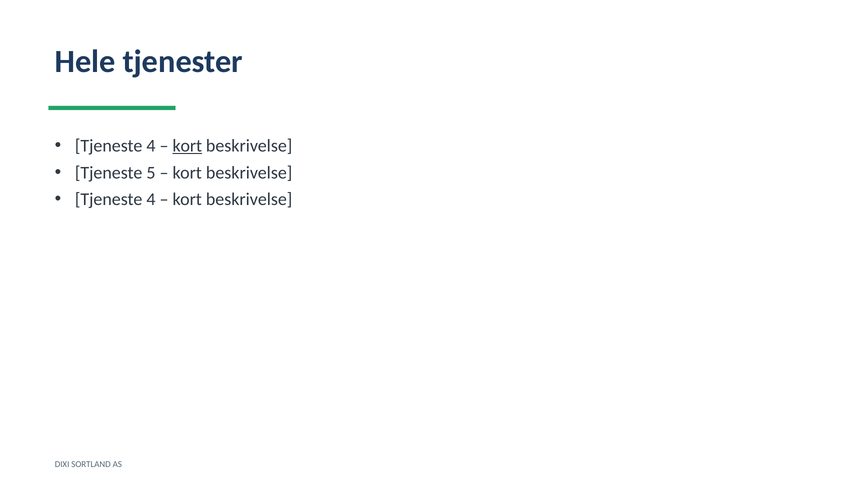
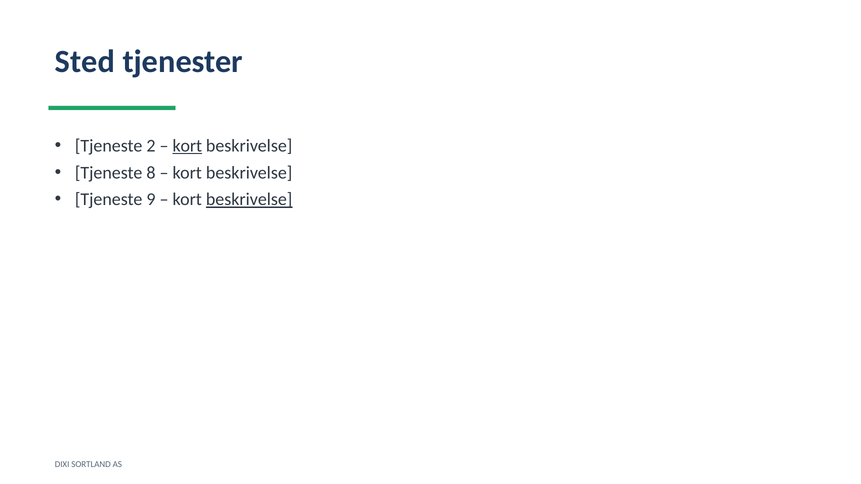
Hele: Hele -> Sted
4 at (151, 146): 4 -> 2
5: 5 -> 8
4 at (151, 200): 4 -> 9
beskrivelse at (249, 200) underline: none -> present
